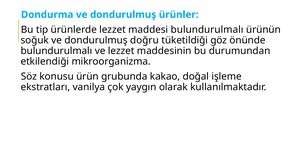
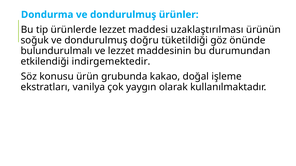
maddesi bulundurulmalı: bulundurulmalı -> uzaklaştırılması
mikroorganizma: mikroorganizma -> indirgemektedir
